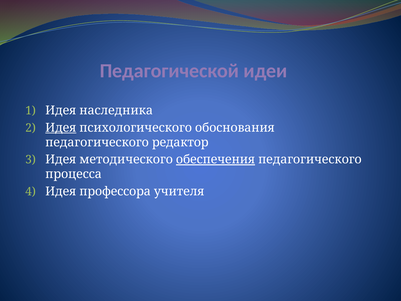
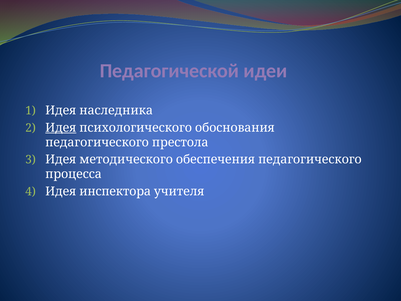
редактор: редактор -> престола
обеспечения underline: present -> none
профессора: профессора -> инспектора
